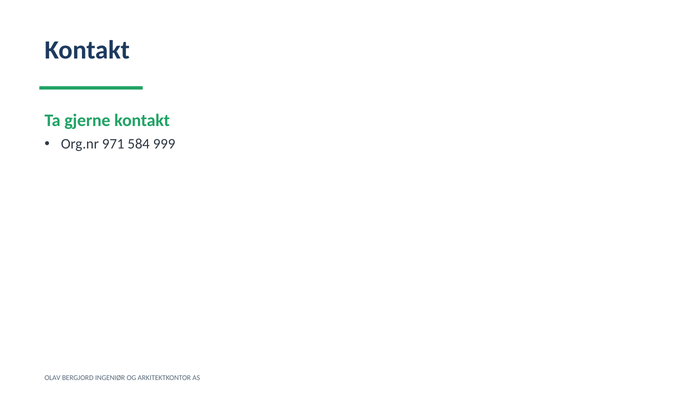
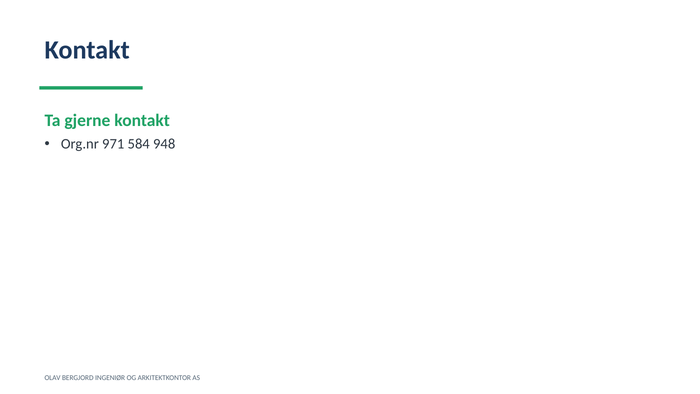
999: 999 -> 948
